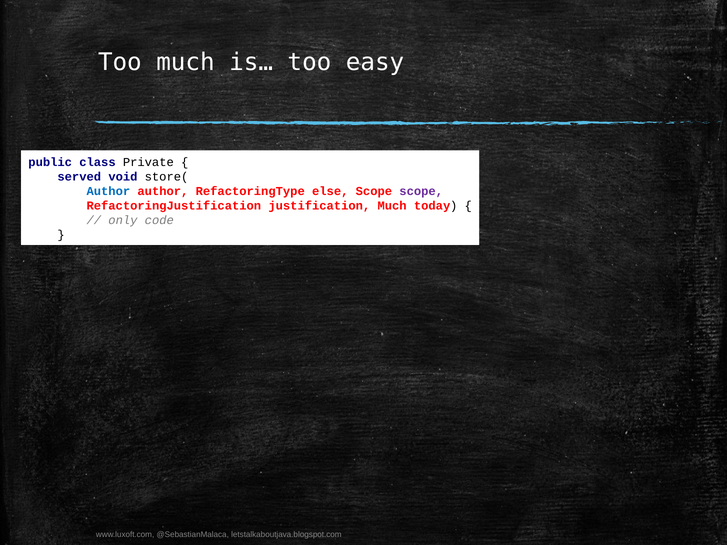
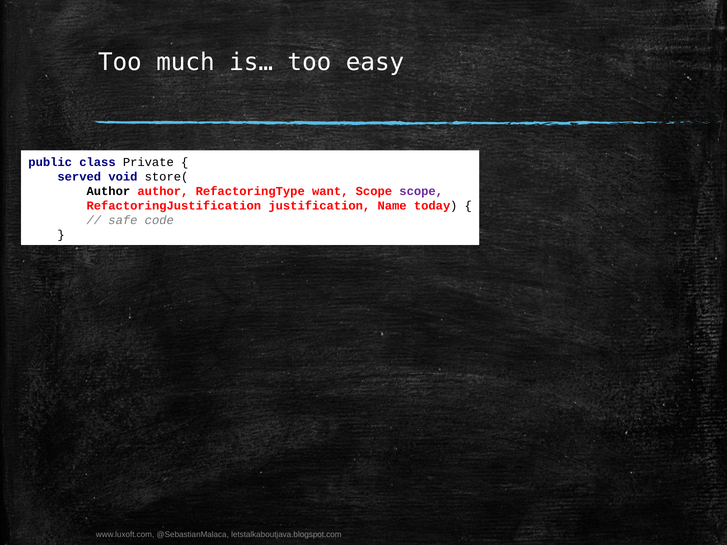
Author at (108, 191) colour: blue -> black
else: else -> want
justification Much: Much -> Name
only: only -> safe
